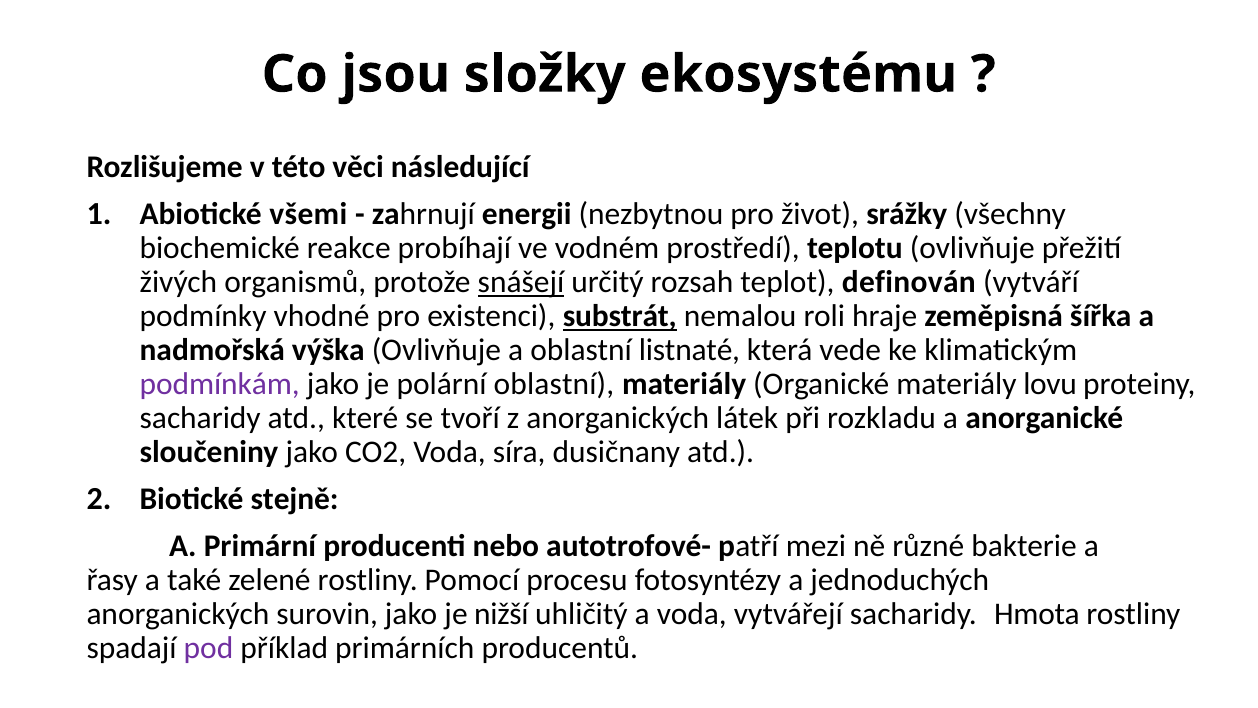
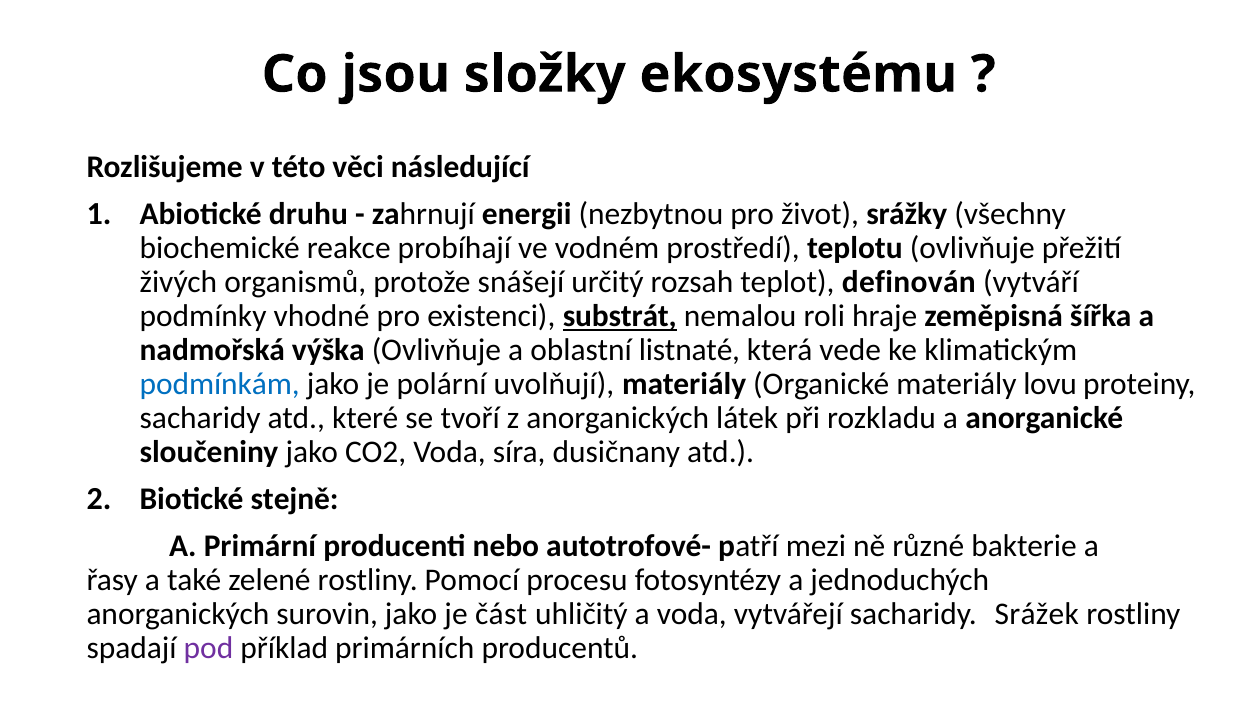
všemi: všemi -> druhu
snášejí underline: present -> none
podmínkám colour: purple -> blue
polární oblastní: oblastní -> uvolňují
nižší: nižší -> část
Hmota: Hmota -> Srážek
